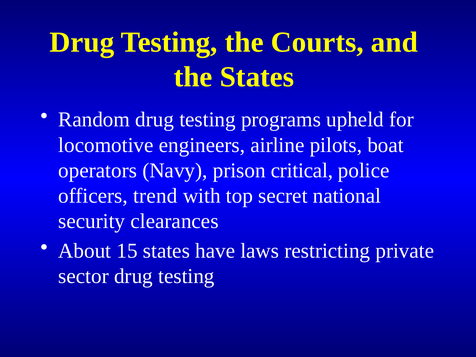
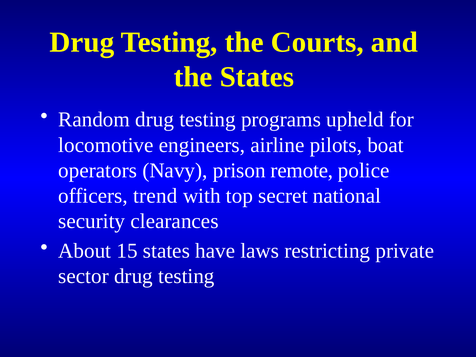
critical: critical -> remote
